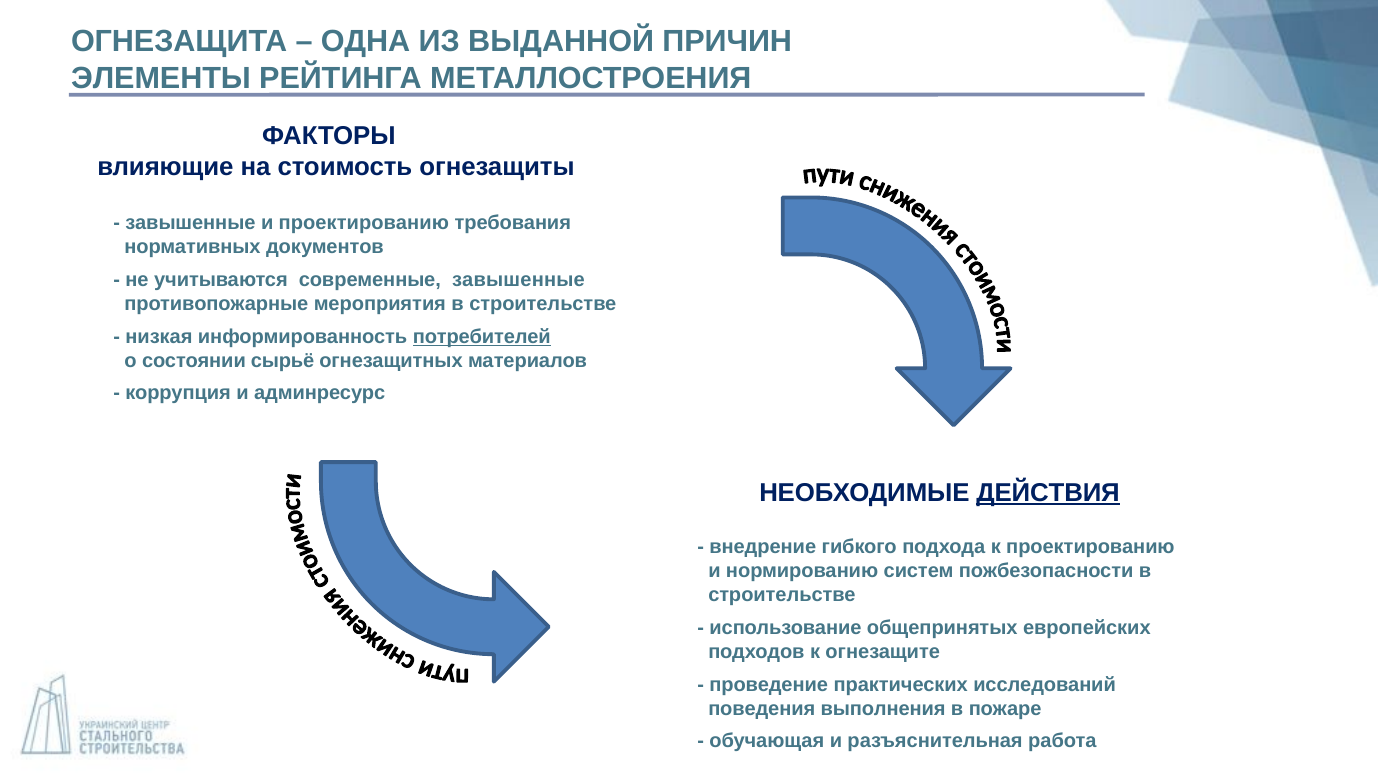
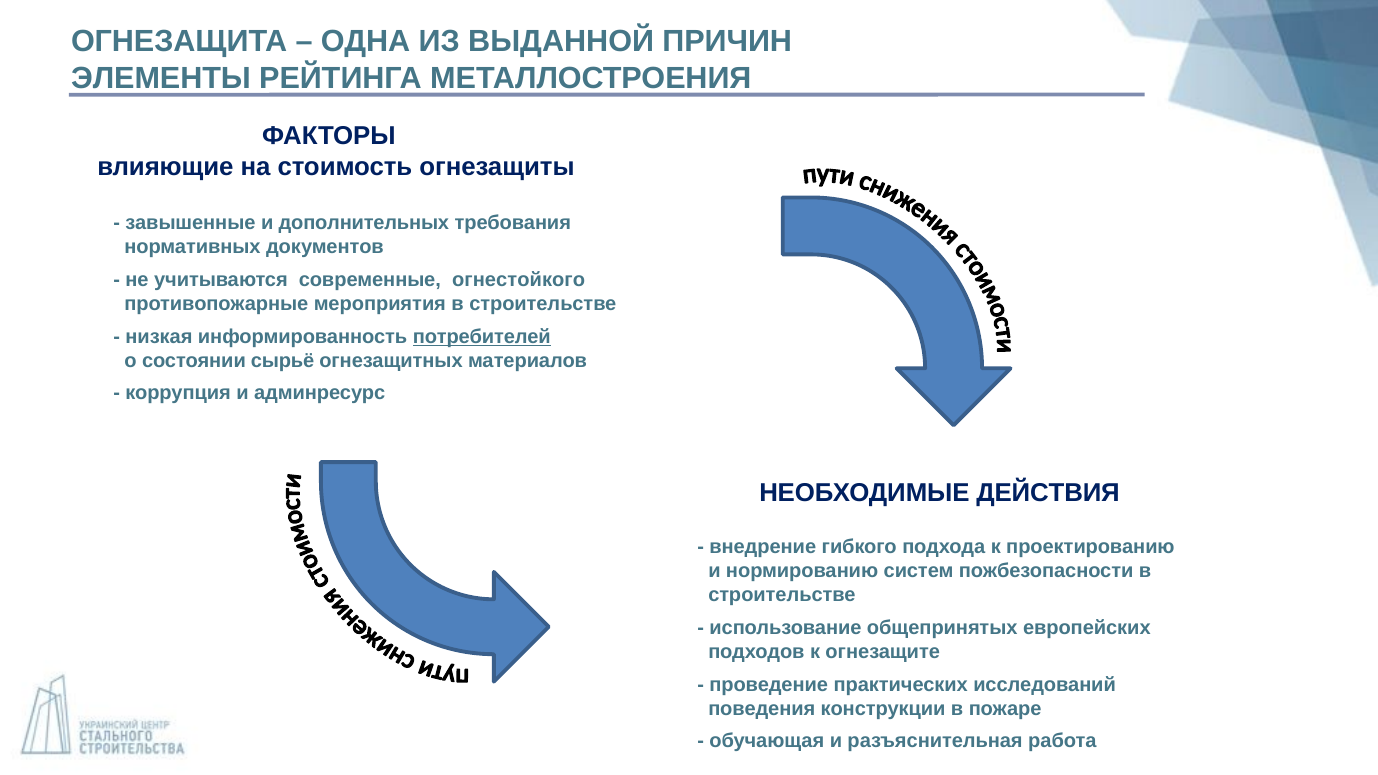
и проектированию: проектированию -> дополнительных
современные завышенные: завышенные -> огнестойкого
ДЕЙСТВИЯ underline: present -> none
выполнения: выполнения -> конструкции
